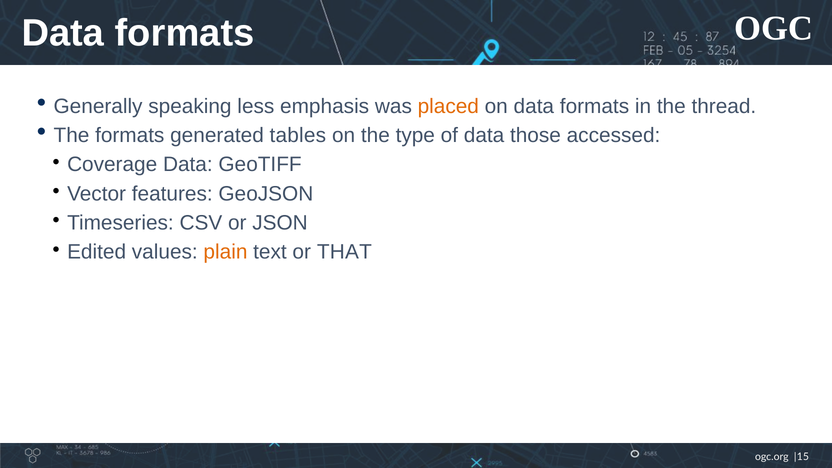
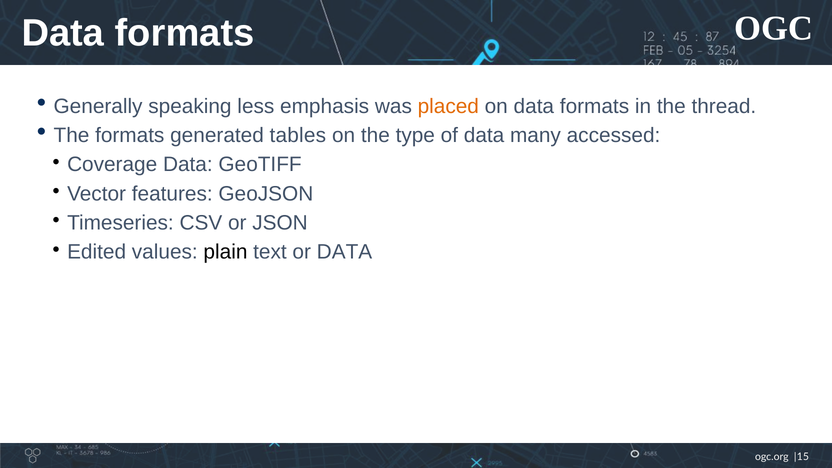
those: those -> many
plain colour: orange -> black
or THAT: THAT -> DATA
